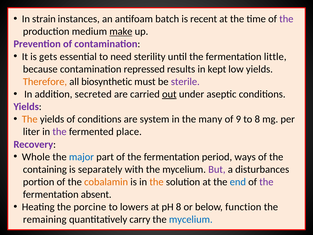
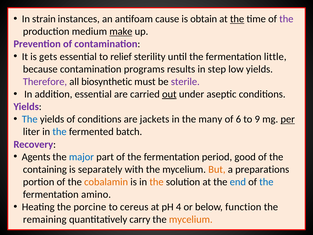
batch: batch -> cause
recent: recent -> obtain
the at (237, 19) underline: none -> present
need: need -> relief
repressed: repressed -> programs
kept: kept -> step
Therefore colour: orange -> purple
addition secreted: secreted -> essential
The at (30, 119) colour: orange -> blue
system: system -> jackets
9: 9 -> 6
to 8: 8 -> 9
per underline: none -> present
the at (60, 132) colour: purple -> blue
place: place -> batch
Whole: Whole -> Agents
ways: ways -> good
But colour: purple -> orange
disturbances: disturbances -> preparations
the at (266, 182) colour: purple -> blue
absent: absent -> amino
lowers: lowers -> cereus
pH 8: 8 -> 4
mycelium at (191, 219) colour: blue -> orange
